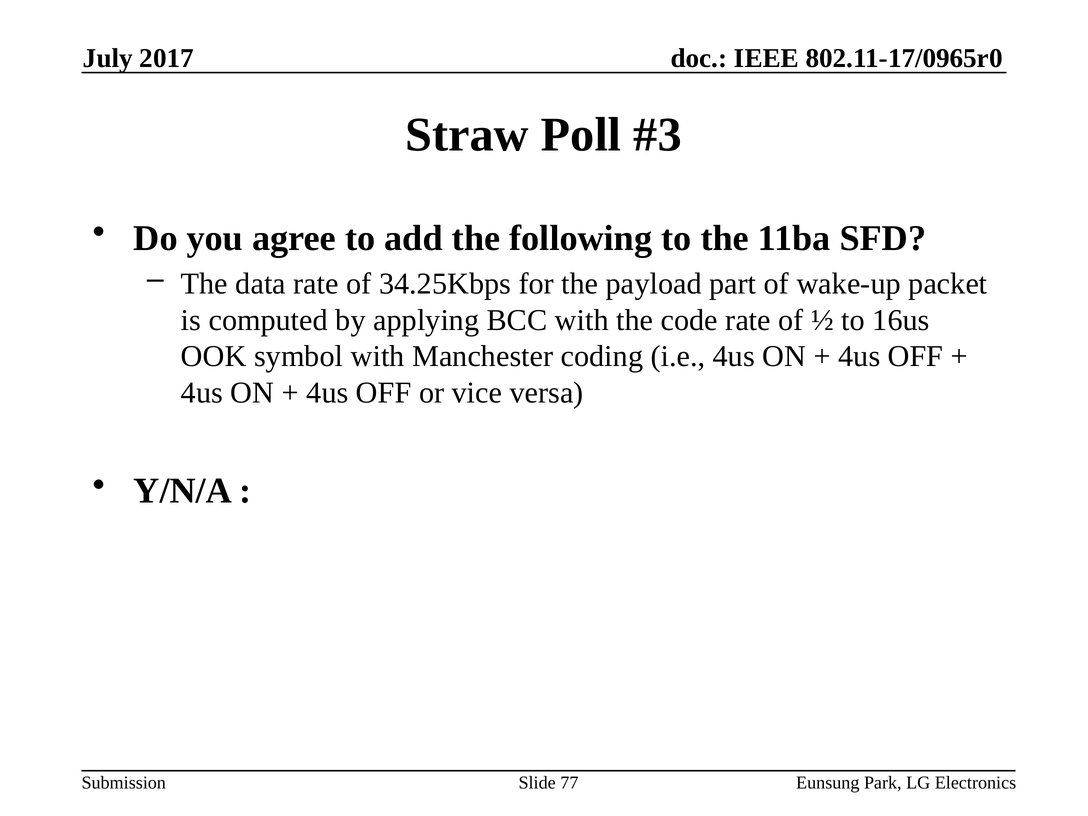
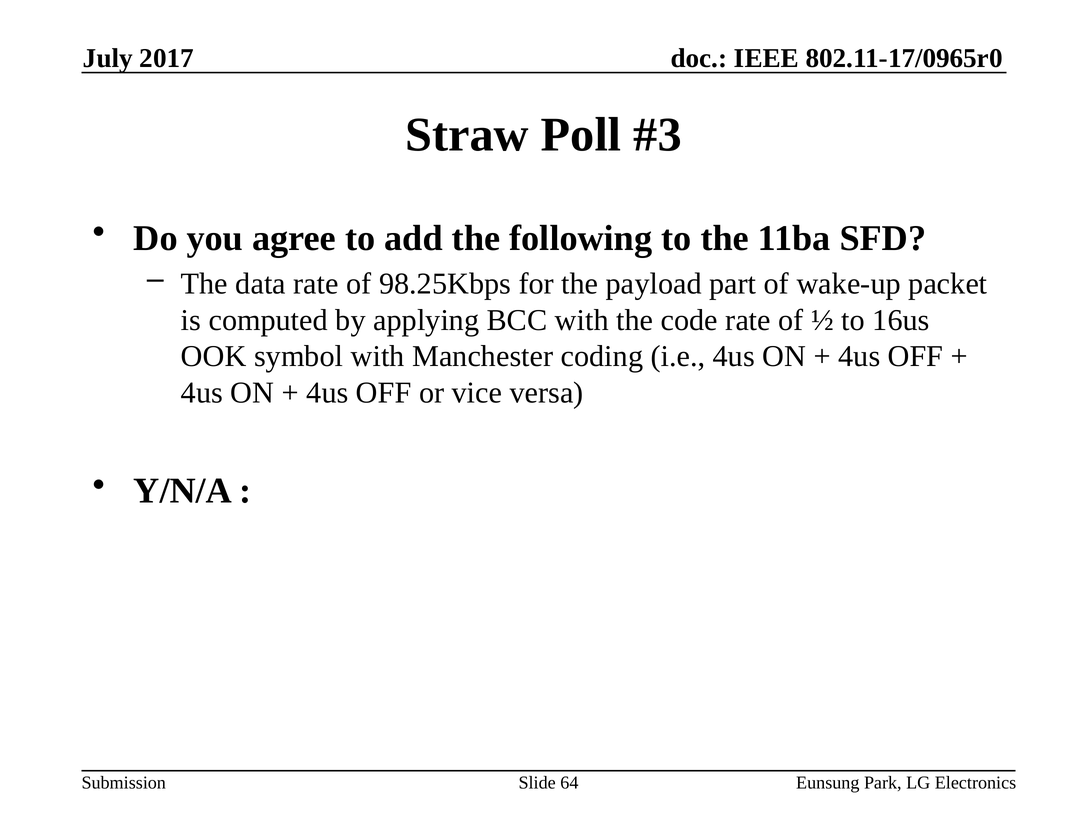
34.25Kbps: 34.25Kbps -> 98.25Kbps
77: 77 -> 64
